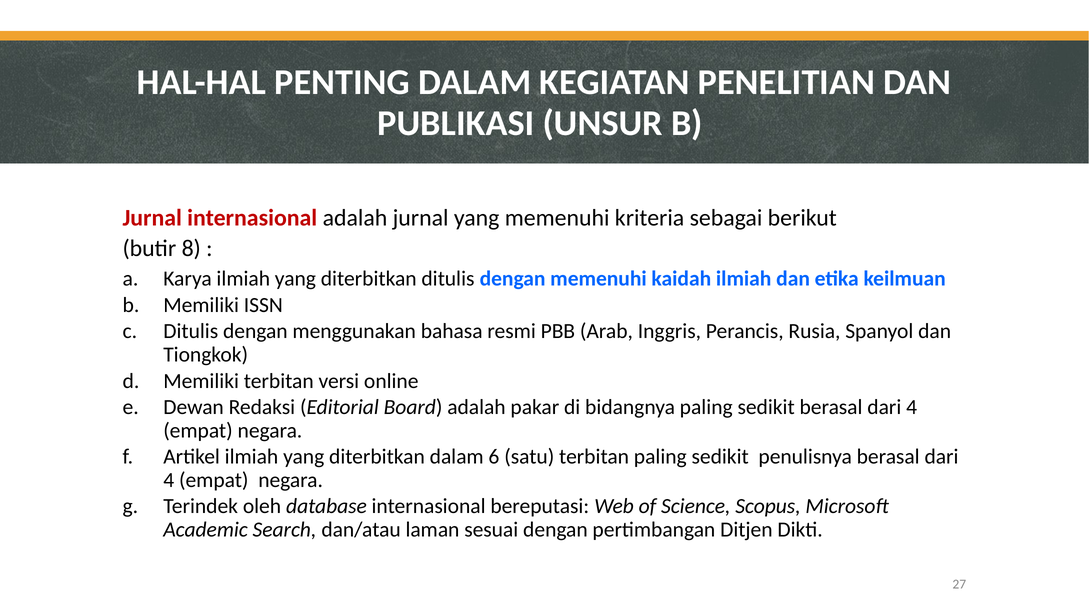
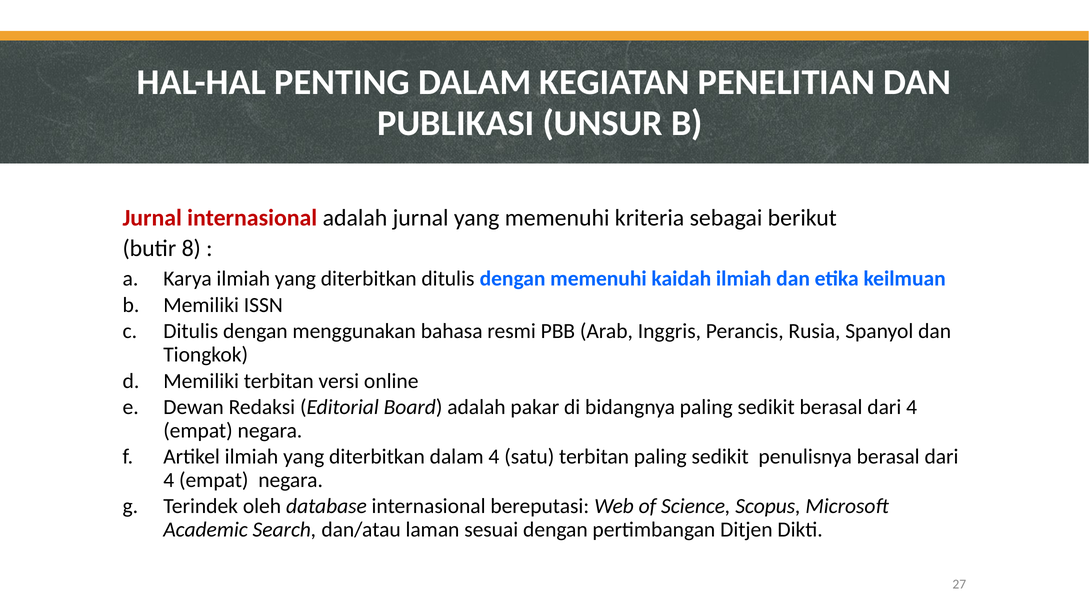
dalam 6: 6 -> 4
